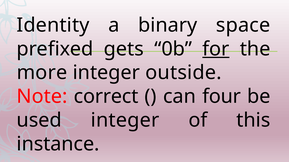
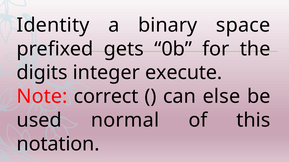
for underline: present -> none
more: more -> digits
outside: outside -> execute
four: four -> else
used integer: integer -> normal
instance: instance -> notation
